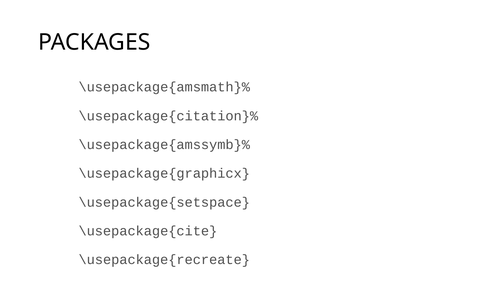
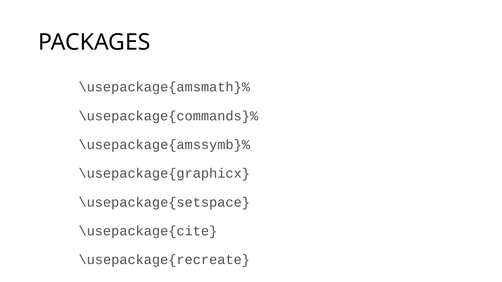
\usepackage{citation}%: \usepackage{citation}% -> \usepackage{commands}%
